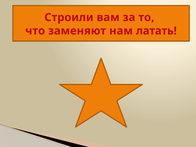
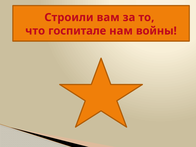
заменяют: заменяют -> госпитале
латать: латать -> войны
